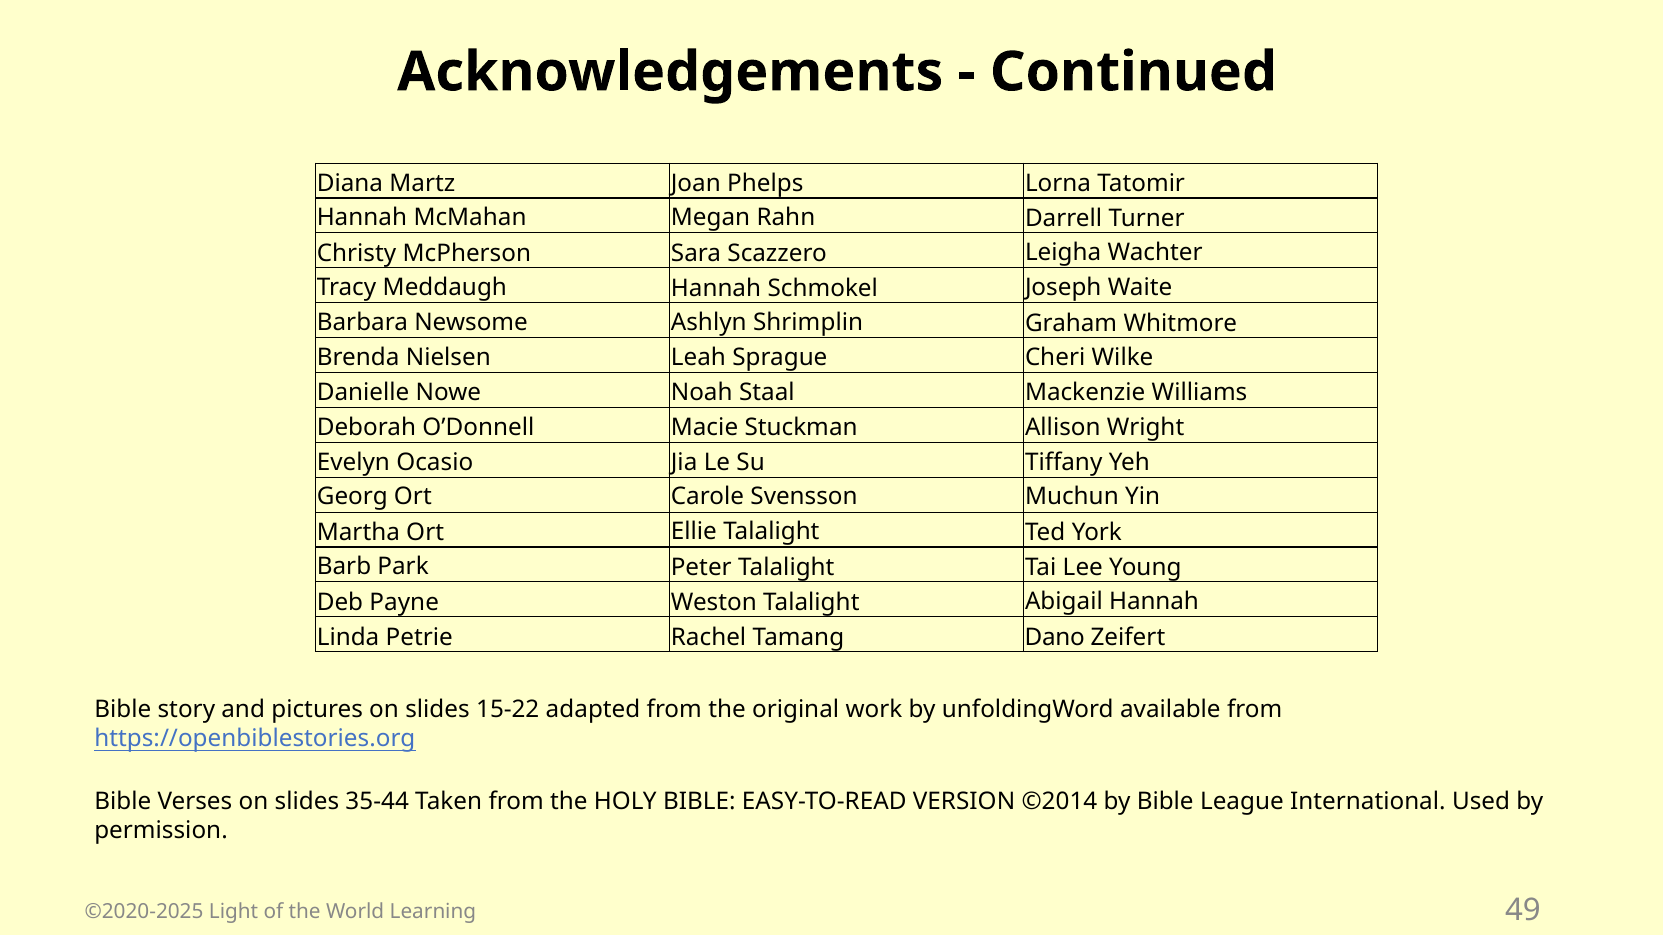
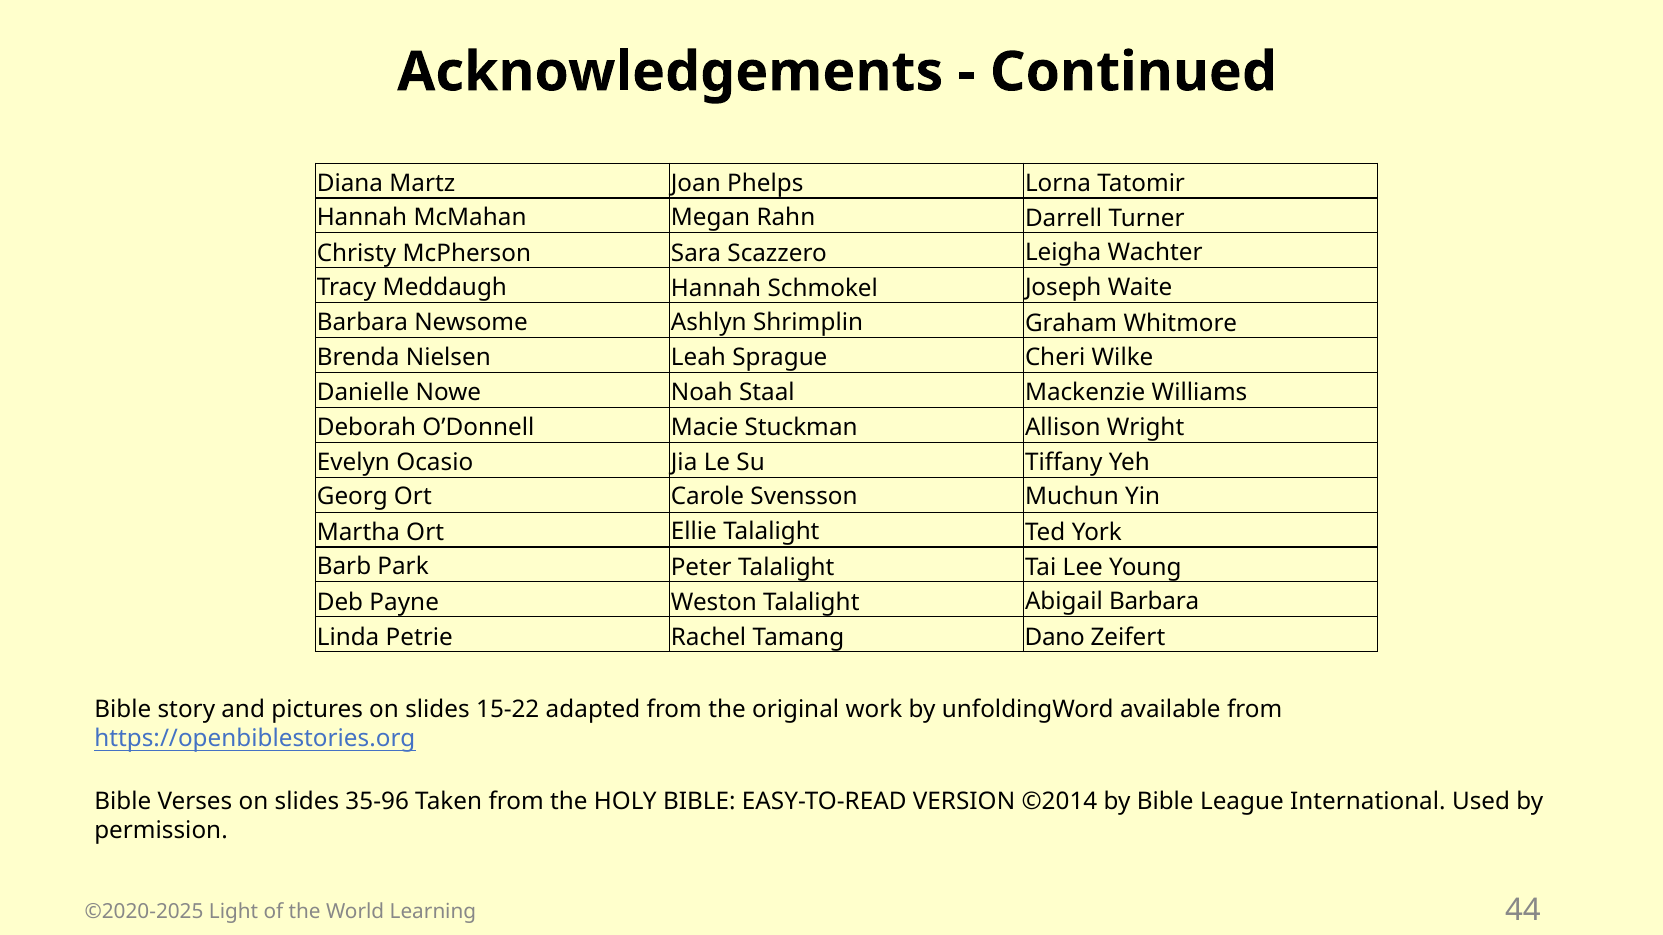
Abigail Hannah: Hannah -> Barbara
35-44: 35-44 -> 35-96
49: 49 -> 44
